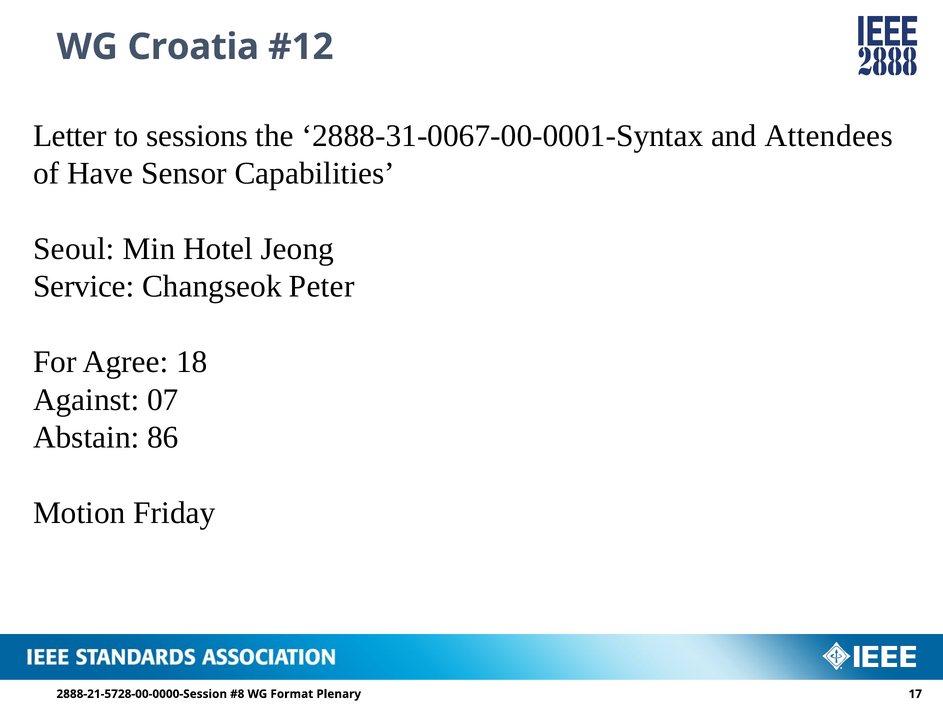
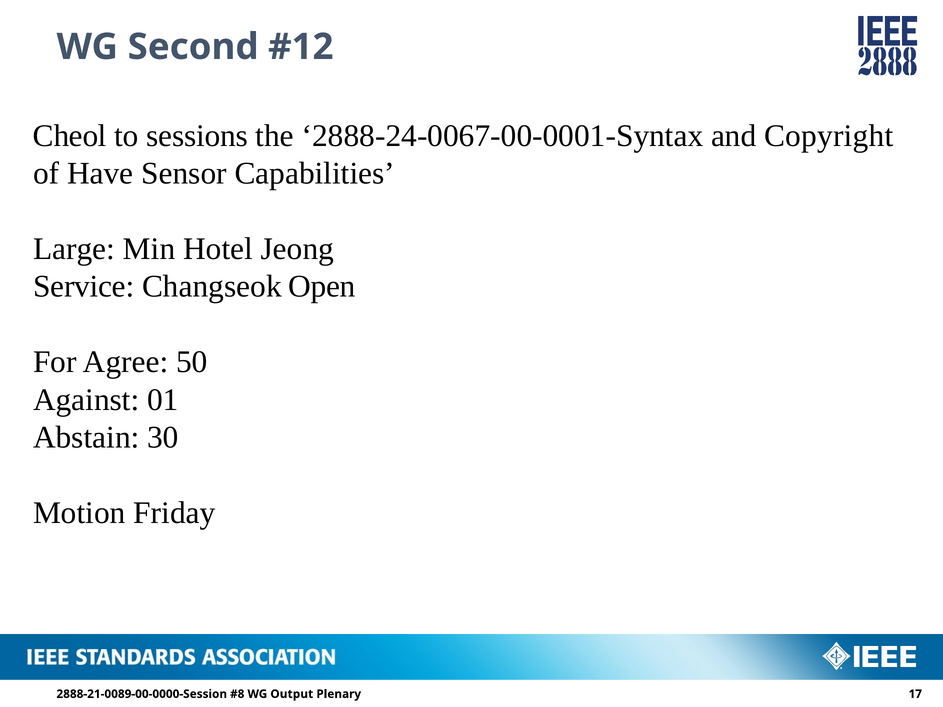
Croatia: Croatia -> Second
Letter: Letter -> Cheol
2888-31-0067-00-0001-Syntax: 2888-31-0067-00-0001-Syntax -> 2888-24-0067-00-0001-Syntax
Attendees: Attendees -> Copyright
Seoul: Seoul -> Large
Peter: Peter -> Open
18: 18 -> 50
07: 07 -> 01
86: 86 -> 30
2888-21-5728-00-0000-Session: 2888-21-5728-00-0000-Session -> 2888-21-0089-00-0000-Session
Format: Format -> Output
